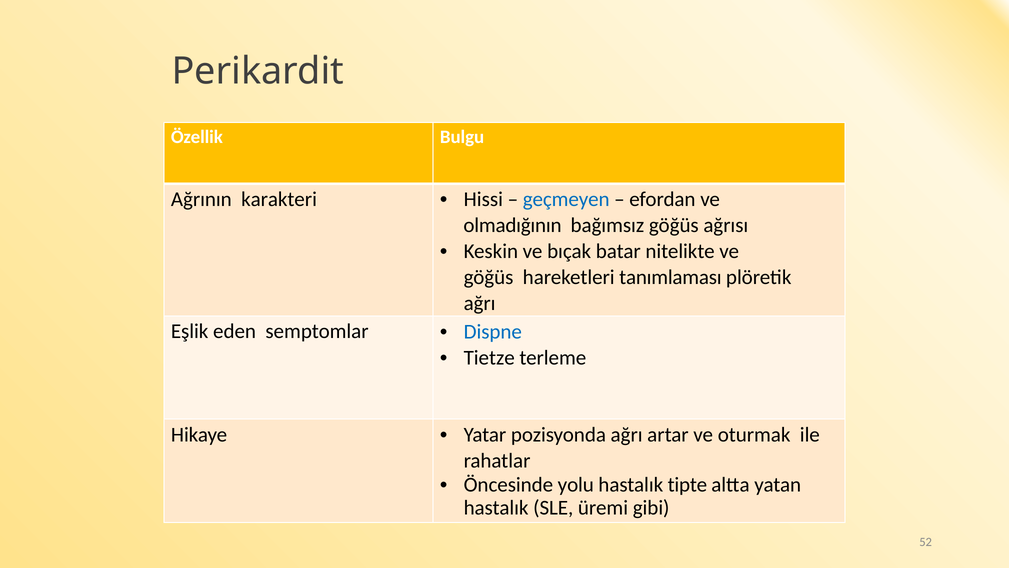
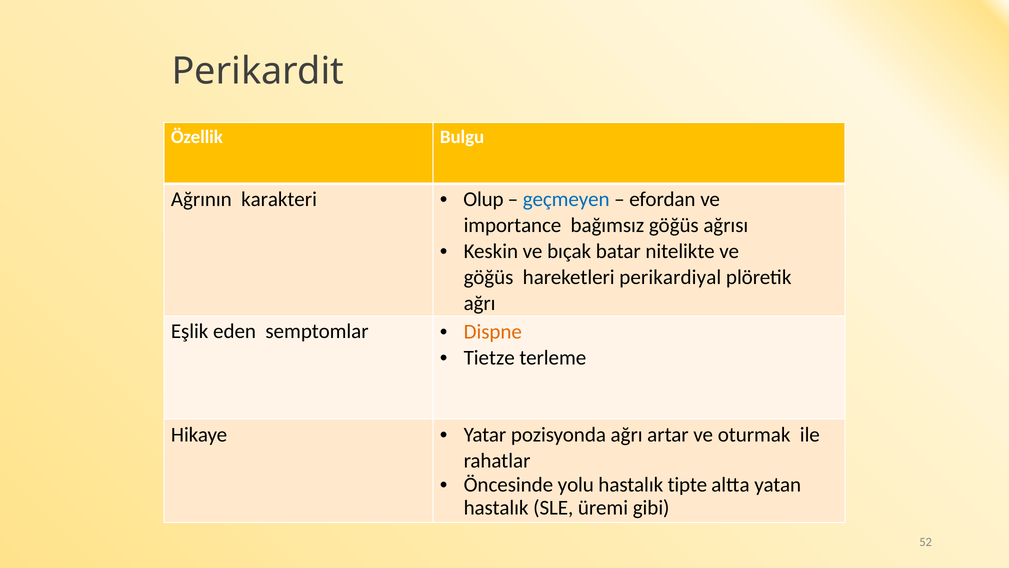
Hissi: Hissi -> Olup
olmadığının: olmadığının -> importance
tanımlaması: tanımlaması -> perikardiyal
Dispne colour: blue -> orange
